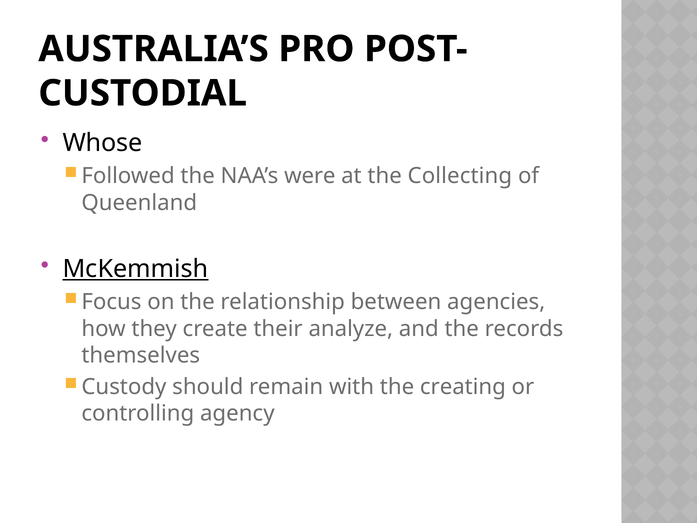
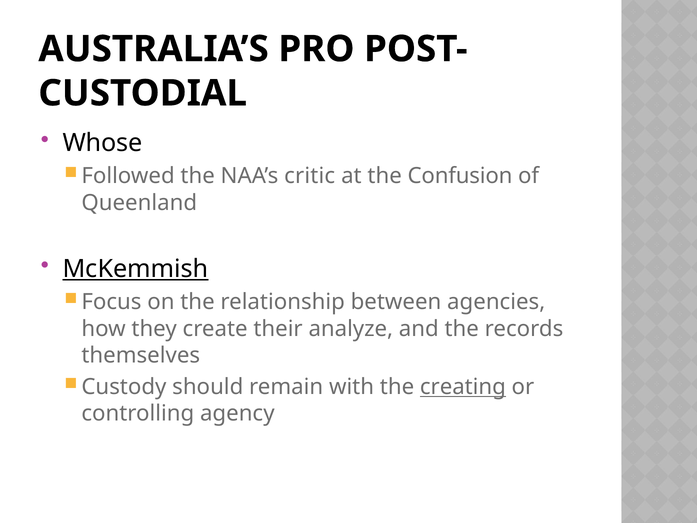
were: were -> critic
Collecting: Collecting -> Confusion
creating underline: none -> present
